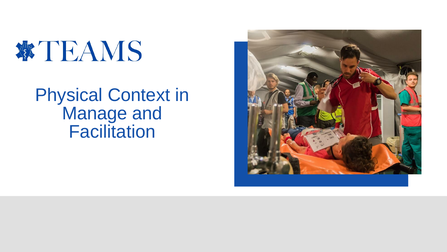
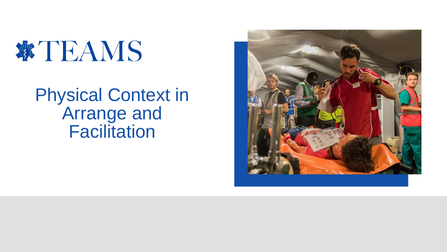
Manage: Manage -> Arrange
